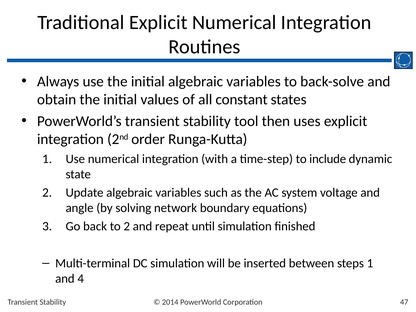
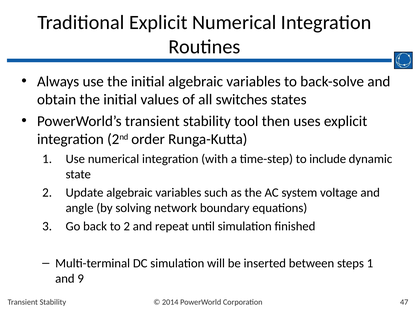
constant: constant -> switches
4: 4 -> 9
